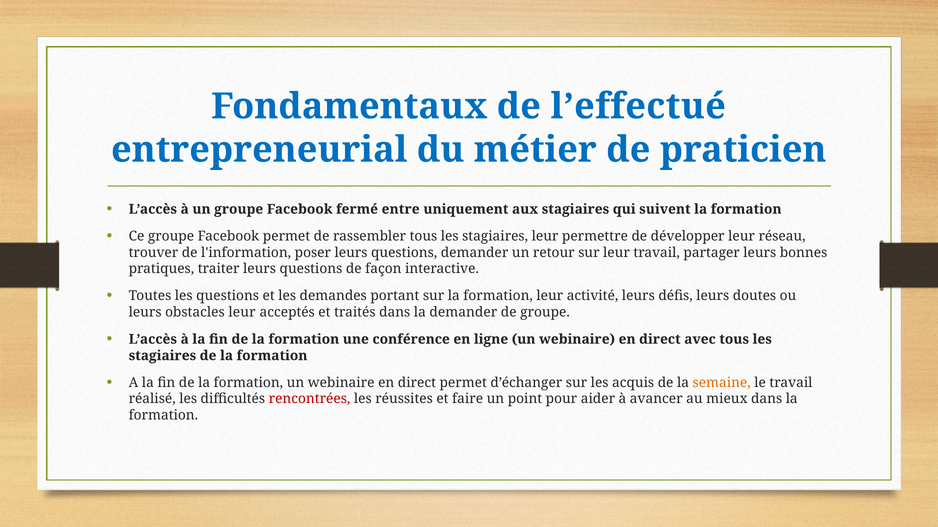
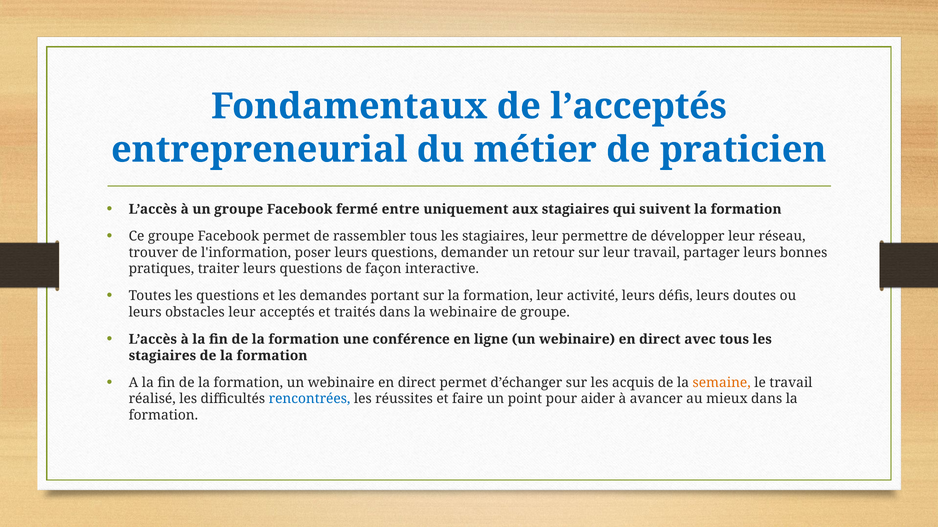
l’effectué: l’effectué -> l’acceptés
la demander: demander -> webinaire
rencontrées colour: red -> blue
